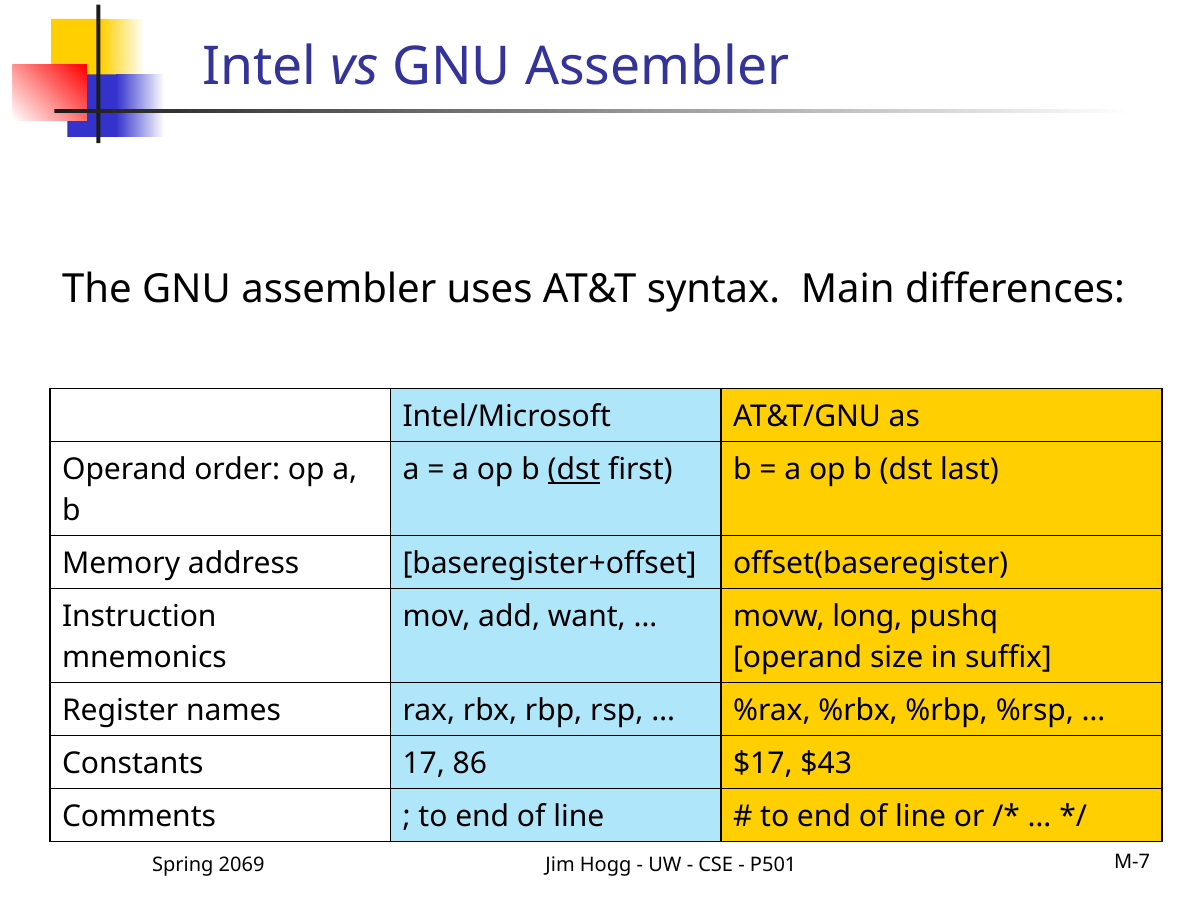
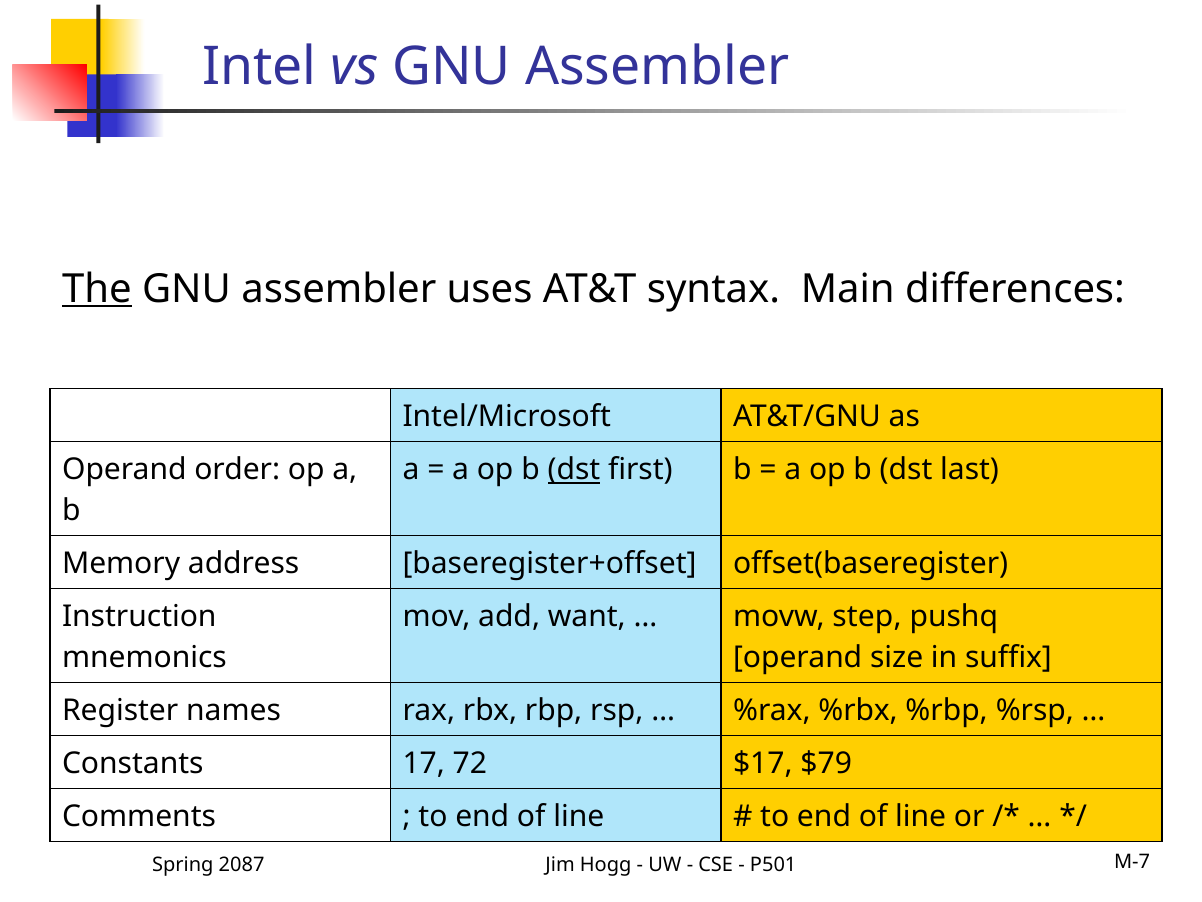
The underline: none -> present
long: long -> step
86: 86 -> 72
$43: $43 -> $79
2069: 2069 -> 2087
